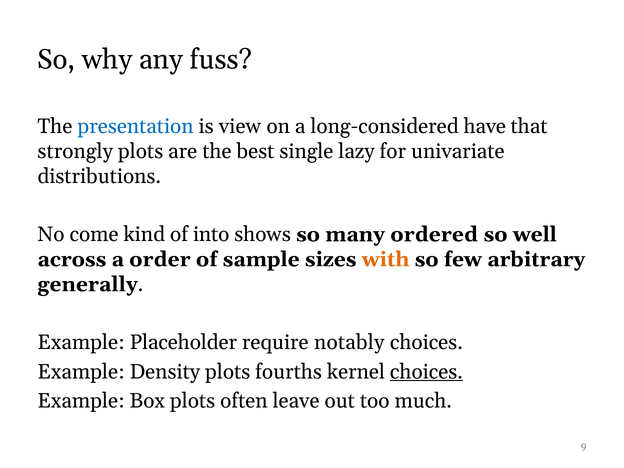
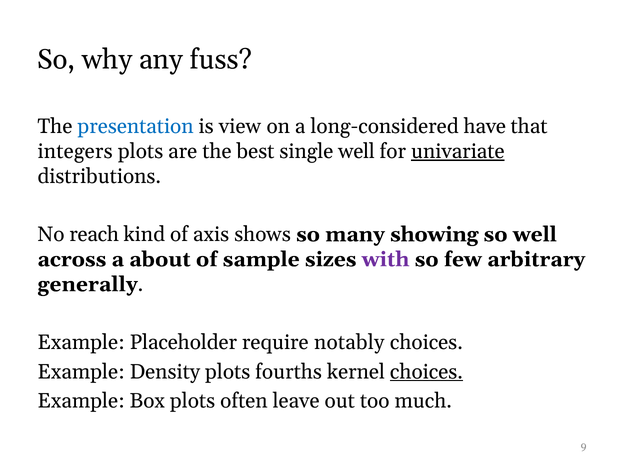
strongly: strongly -> integers
single lazy: lazy -> well
univariate underline: none -> present
come: come -> reach
into: into -> axis
ordered: ordered -> showing
order: order -> about
with colour: orange -> purple
